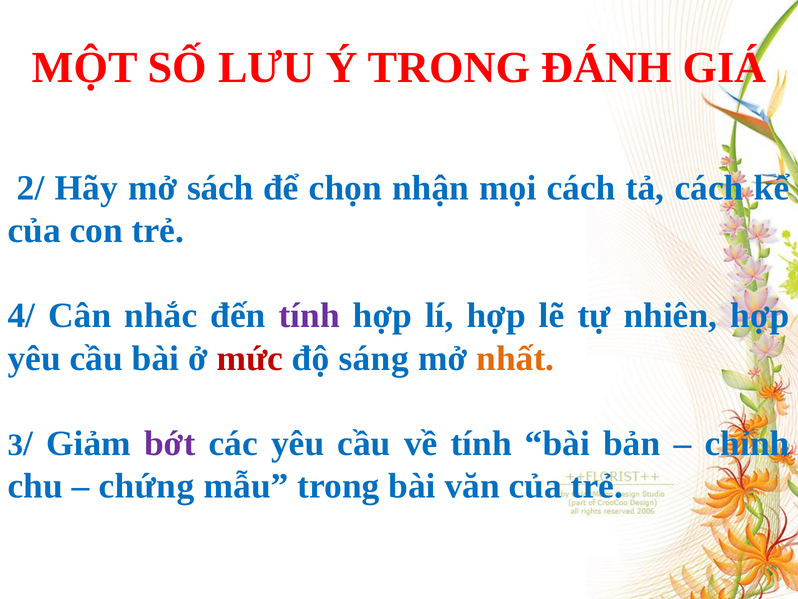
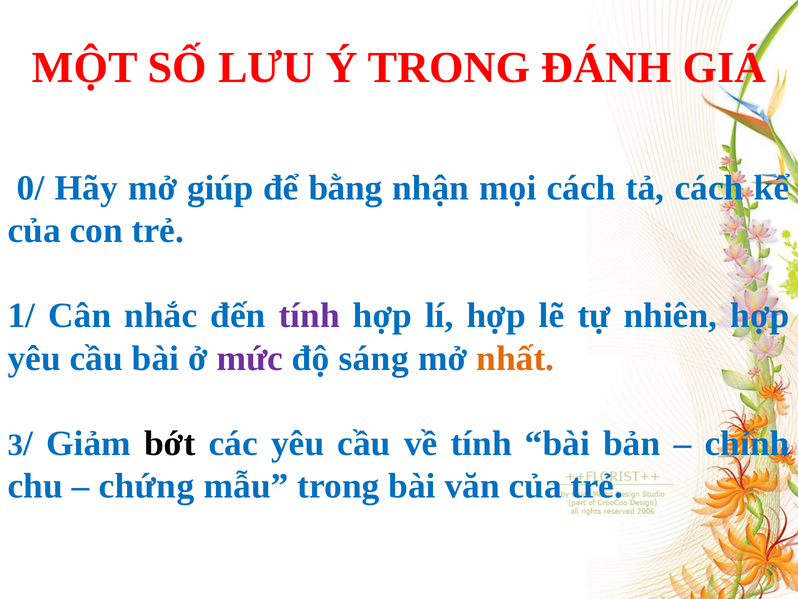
2/: 2/ -> 0/
sách: sách -> giúp
chọn: chọn -> bằng
4/: 4/ -> 1/
mức colour: red -> purple
bớt colour: purple -> black
